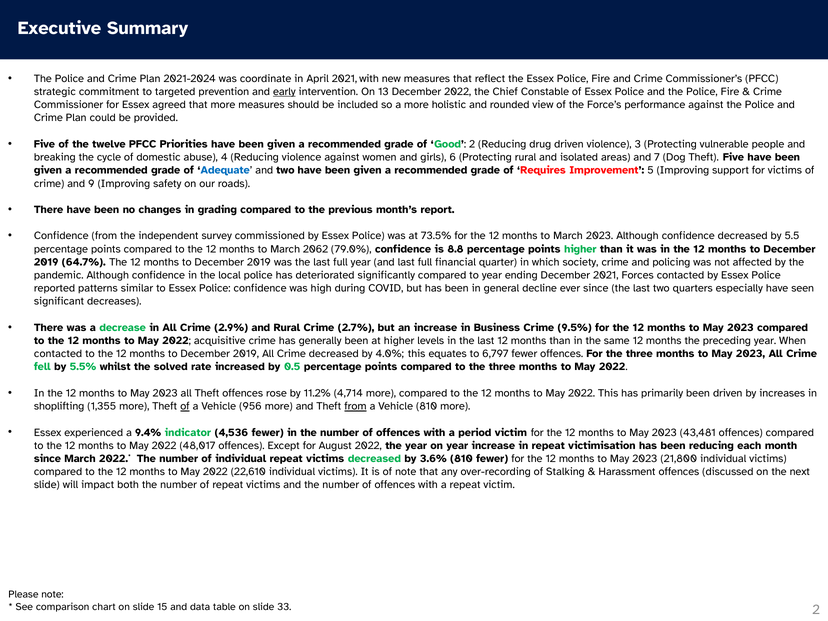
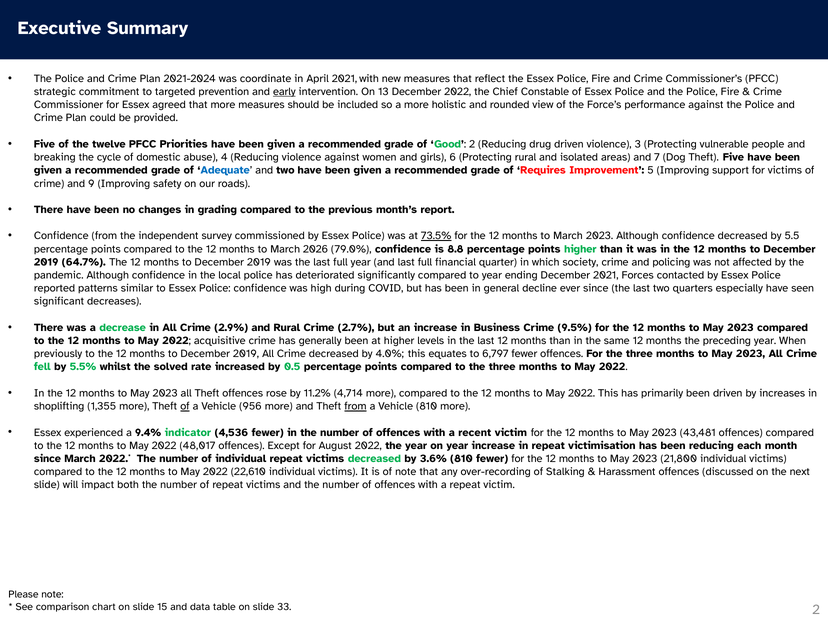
73.5% underline: none -> present
2062: 2062 -> 2026
contacted at (58, 354): contacted -> previously
period: period -> recent
